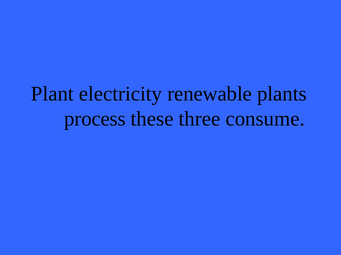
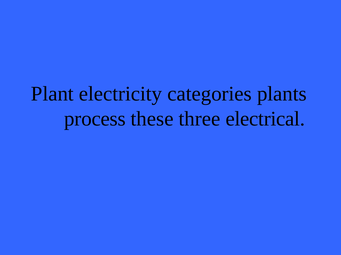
renewable: renewable -> categories
consume: consume -> electrical
